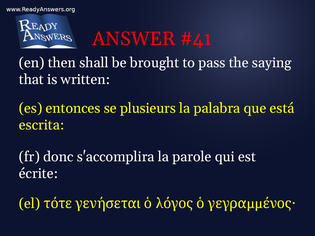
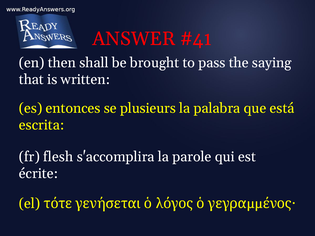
donc: donc -> flesh
